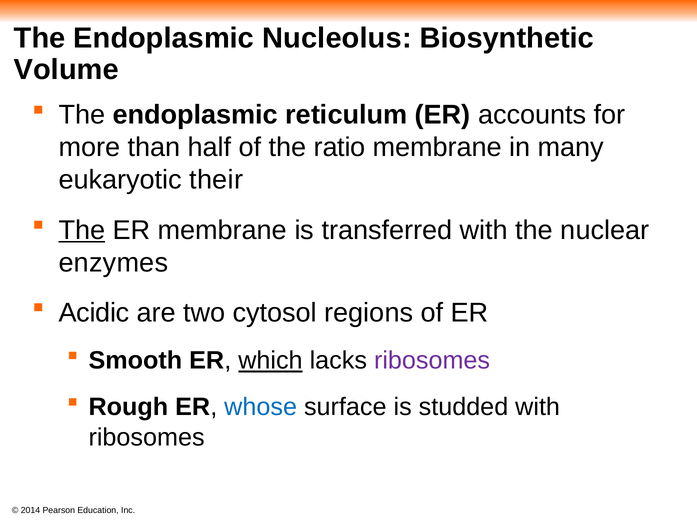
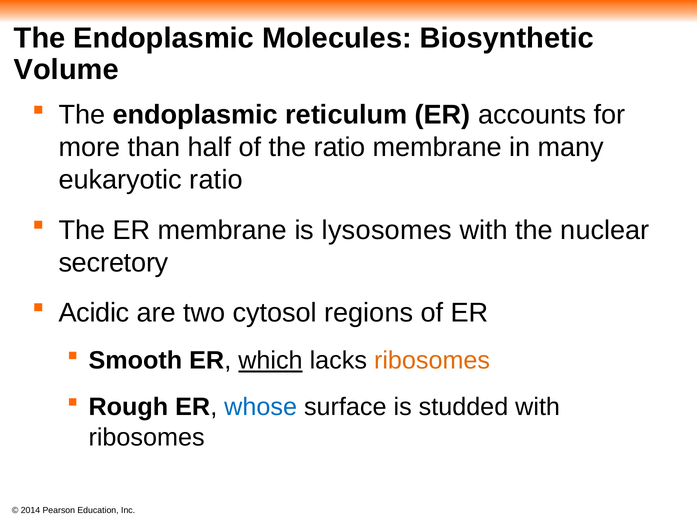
Nucleolus: Nucleolus -> Molecules
eukaryotic their: their -> ratio
The at (82, 230) underline: present -> none
transferred: transferred -> lysosomes
enzymes: enzymes -> secretory
ribosomes at (432, 361) colour: purple -> orange
